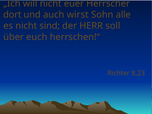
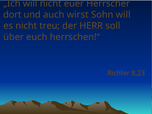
Sohn alle: alle -> will
sind: sind -> treu
